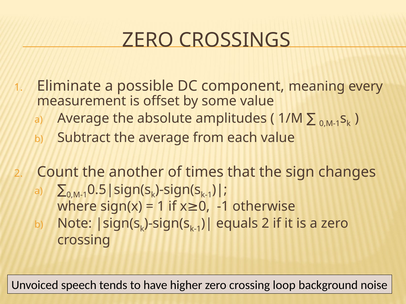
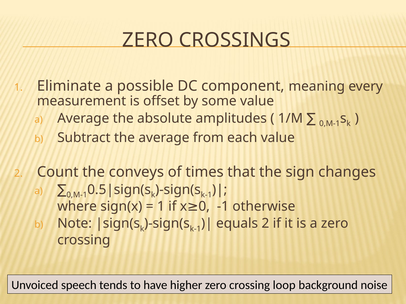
another: another -> conveys
